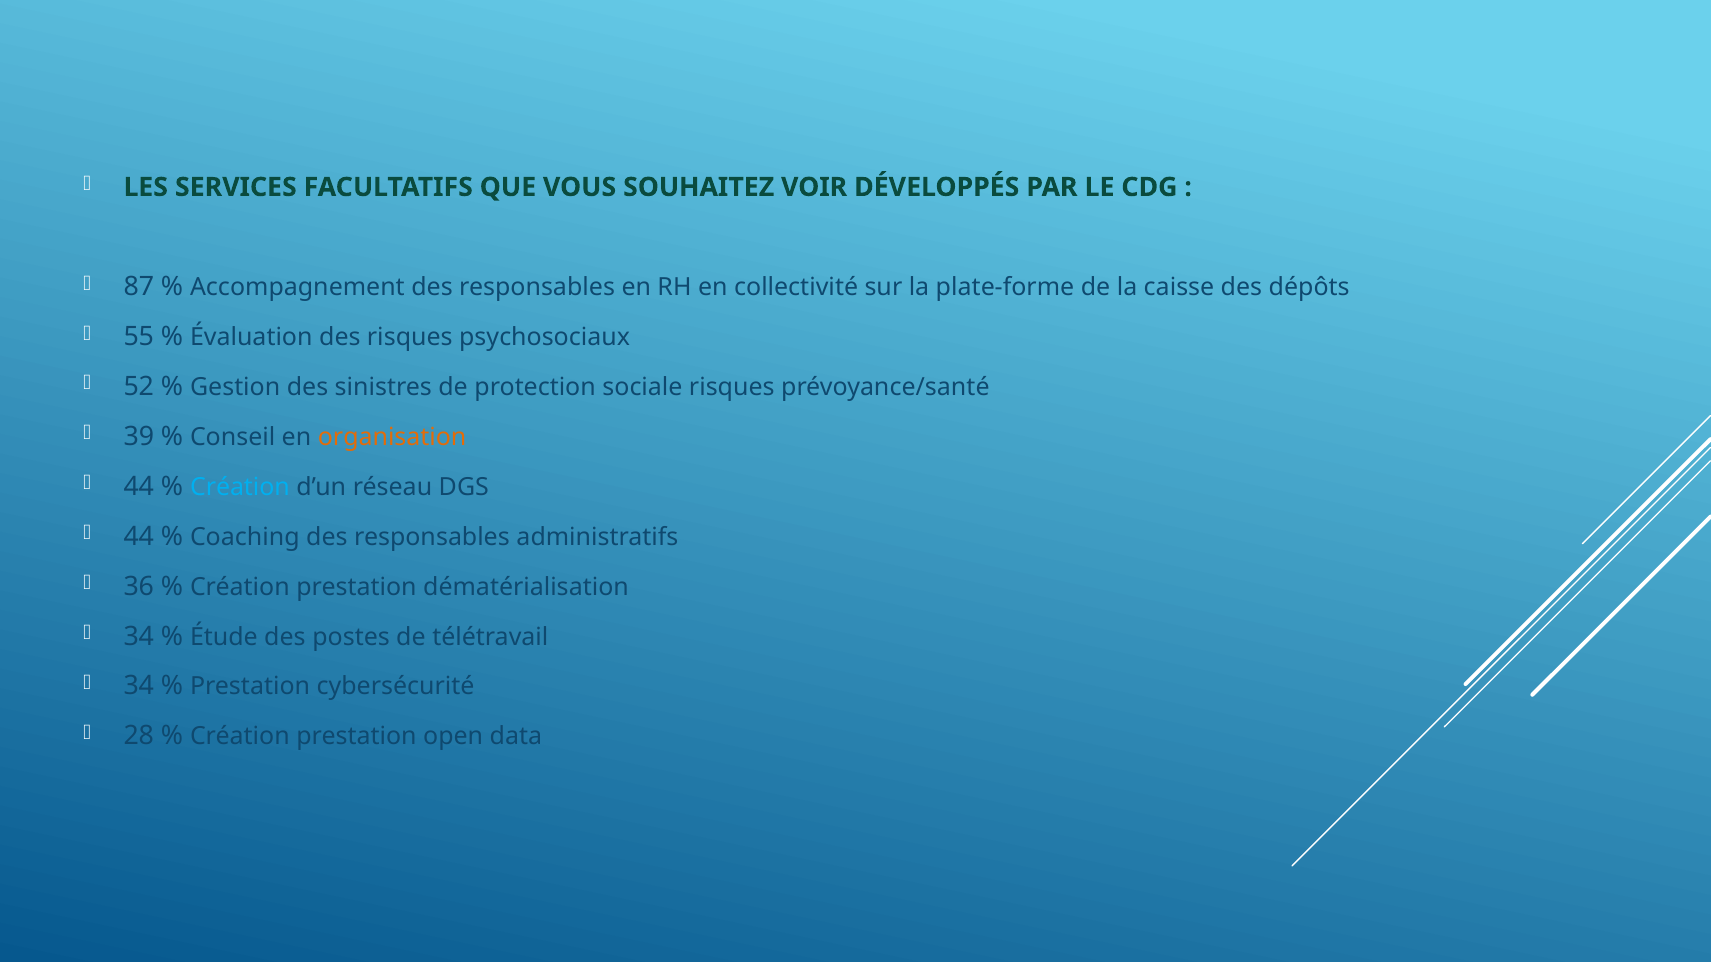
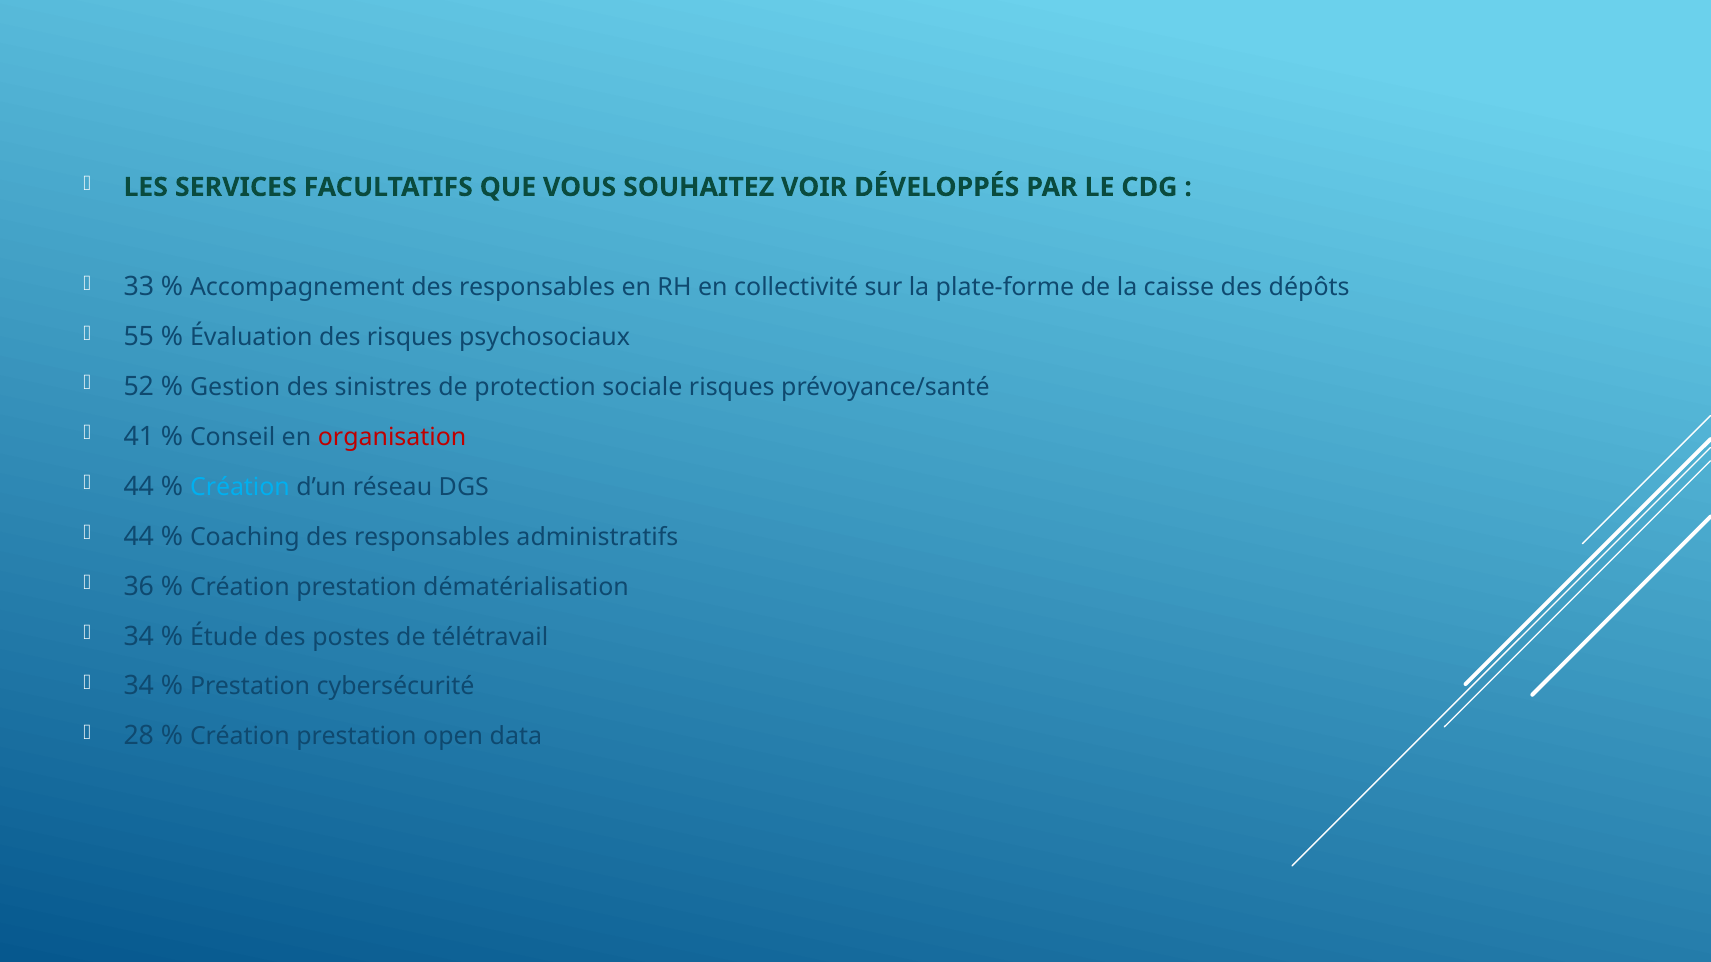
87: 87 -> 33
39: 39 -> 41
organisation colour: orange -> red
